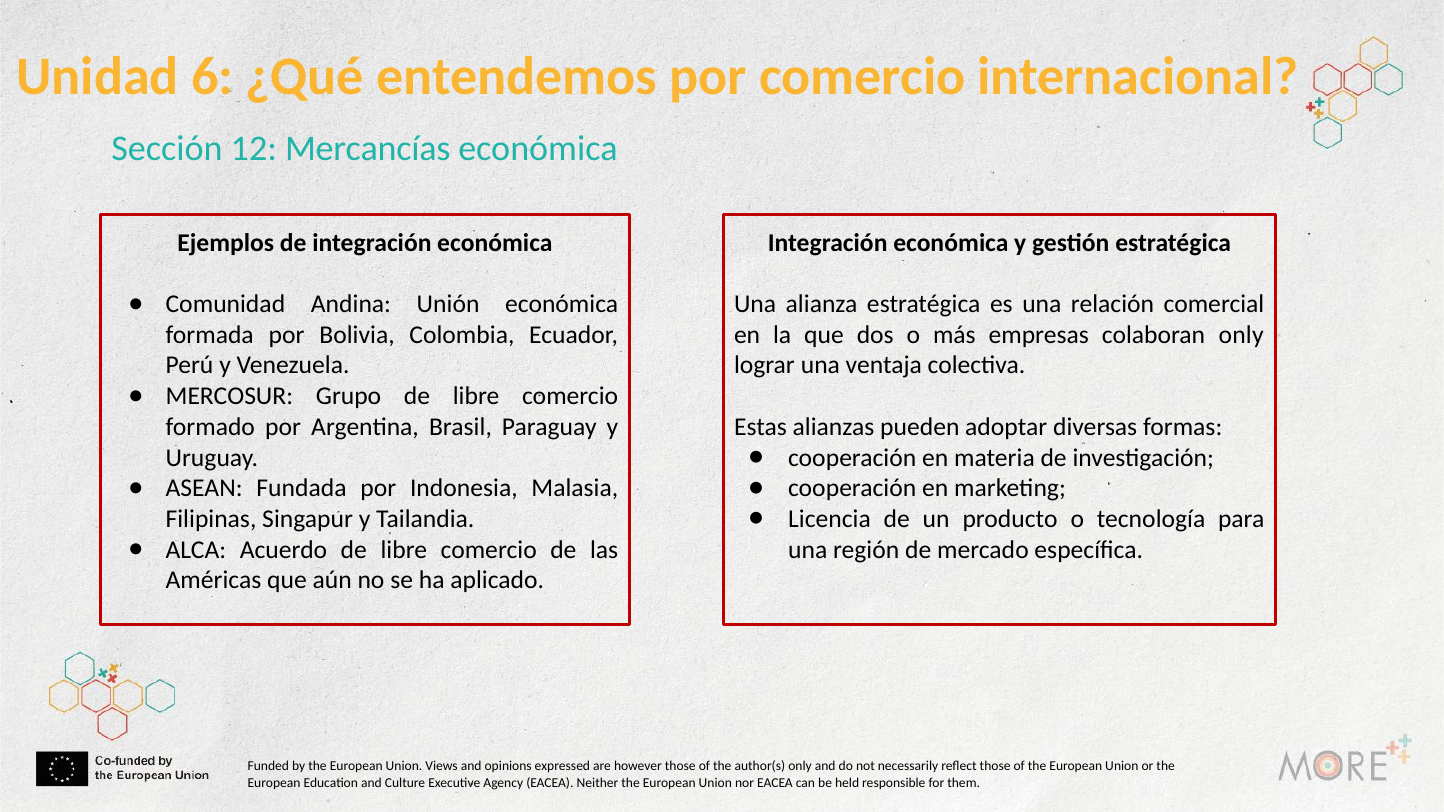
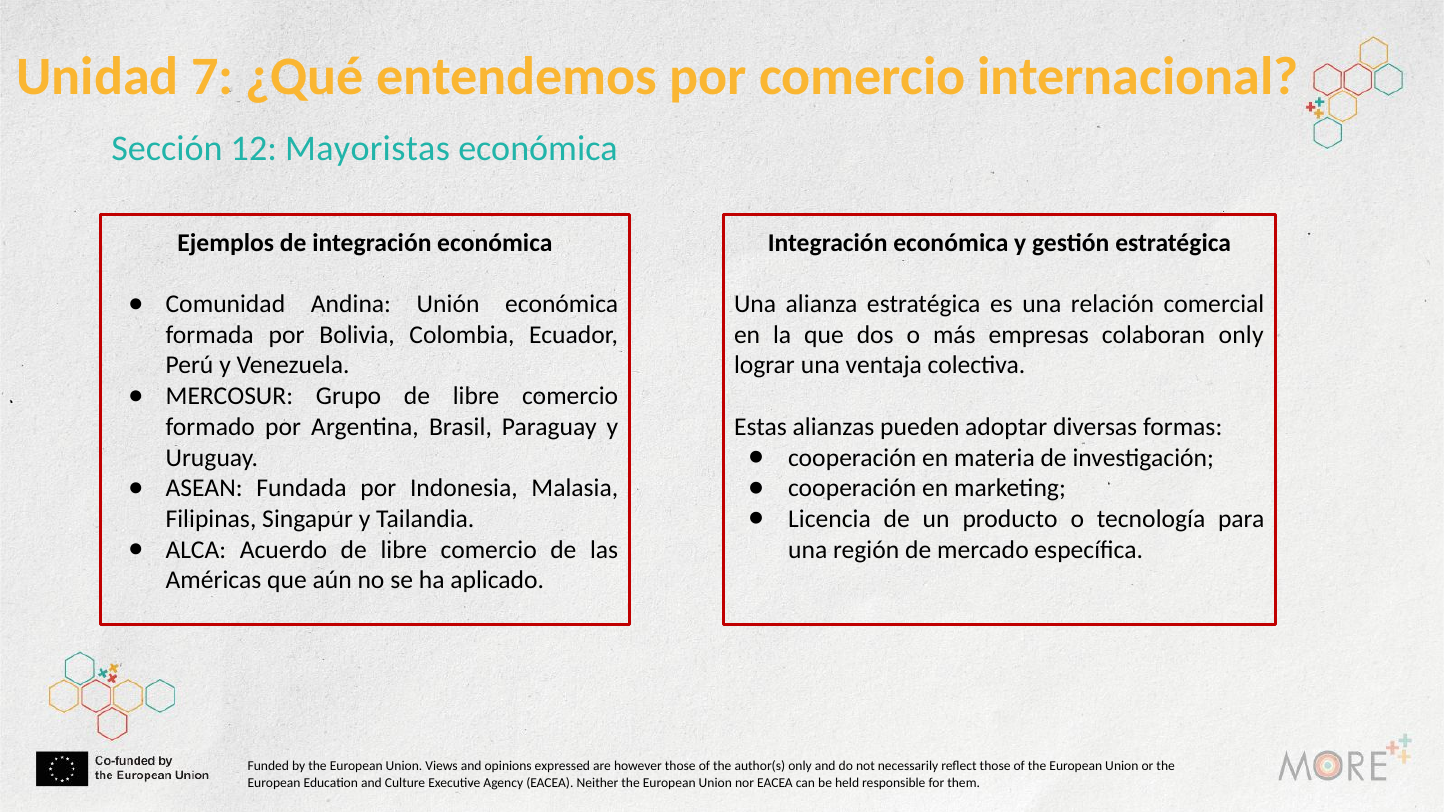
6: 6 -> 7
Mercancías: Mercancías -> Mayoristas
